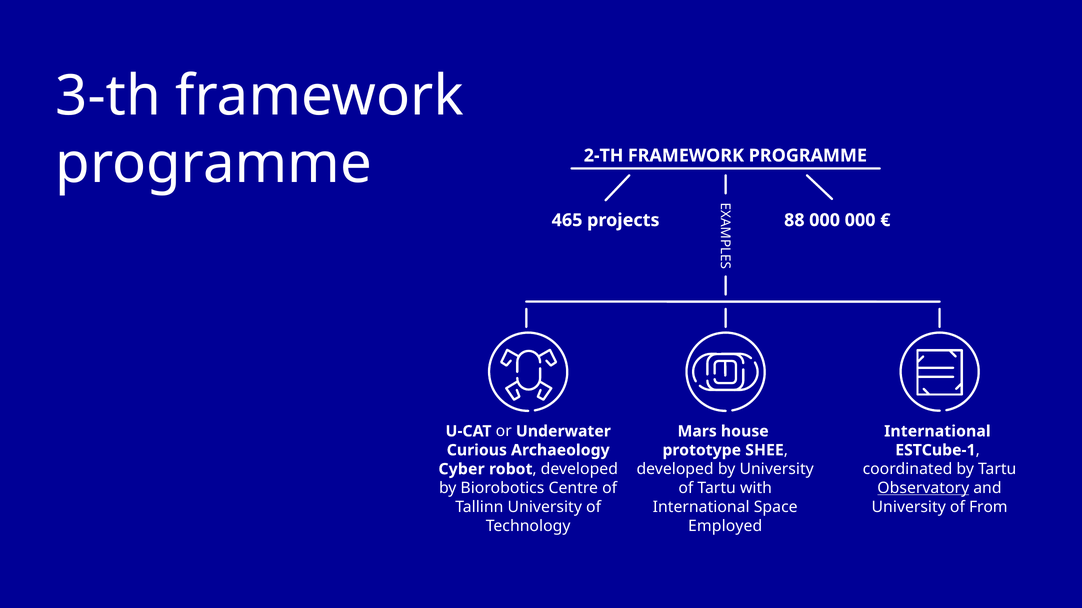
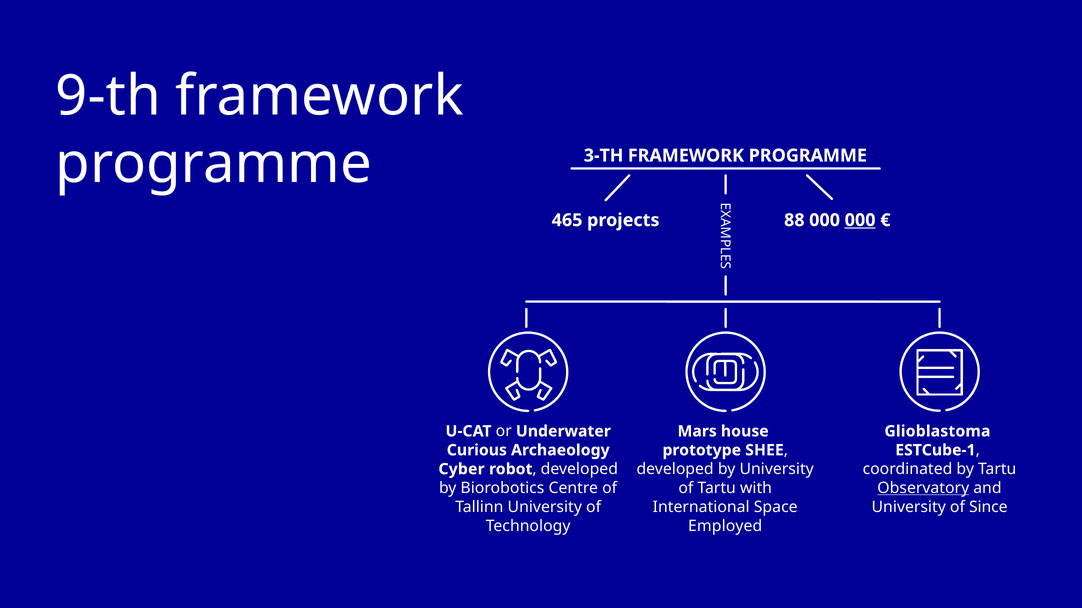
3-th: 3-th -> 9-th
2-TH: 2-TH -> 3-TH
000 at (860, 220) underline: none -> present
International at (937, 432): International -> Glioblastoma
From: From -> Since
